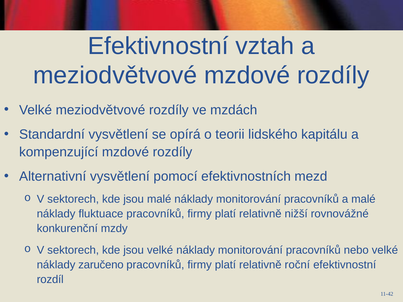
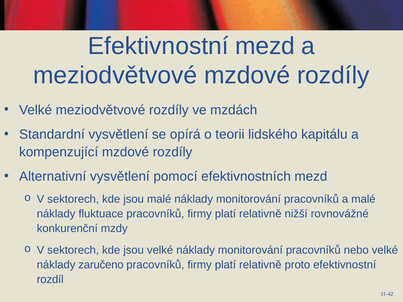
Efektivnostní vztah: vztah -> mezd
roční: roční -> proto
